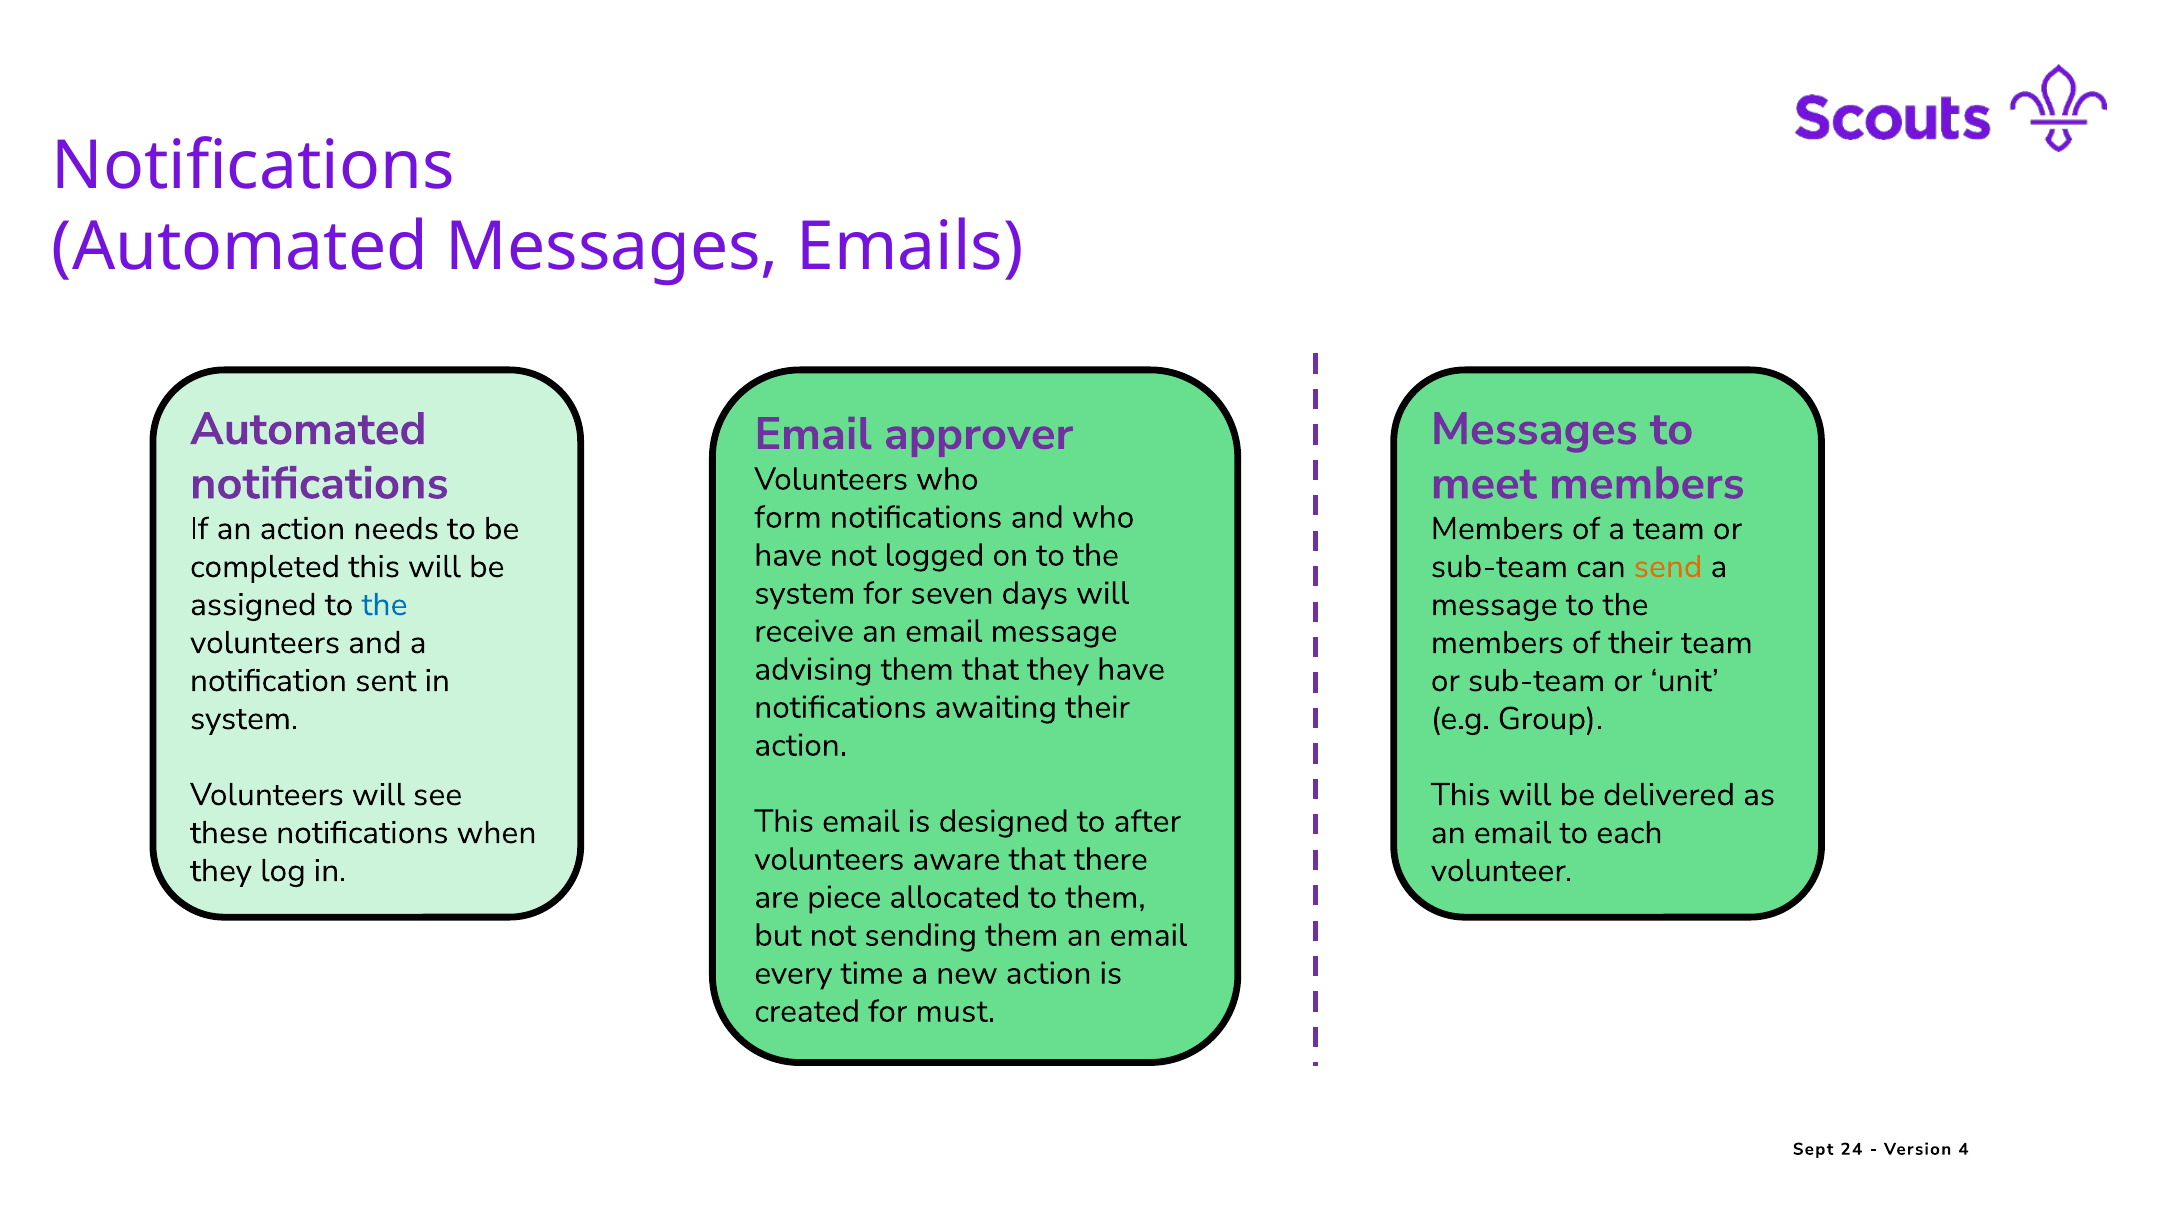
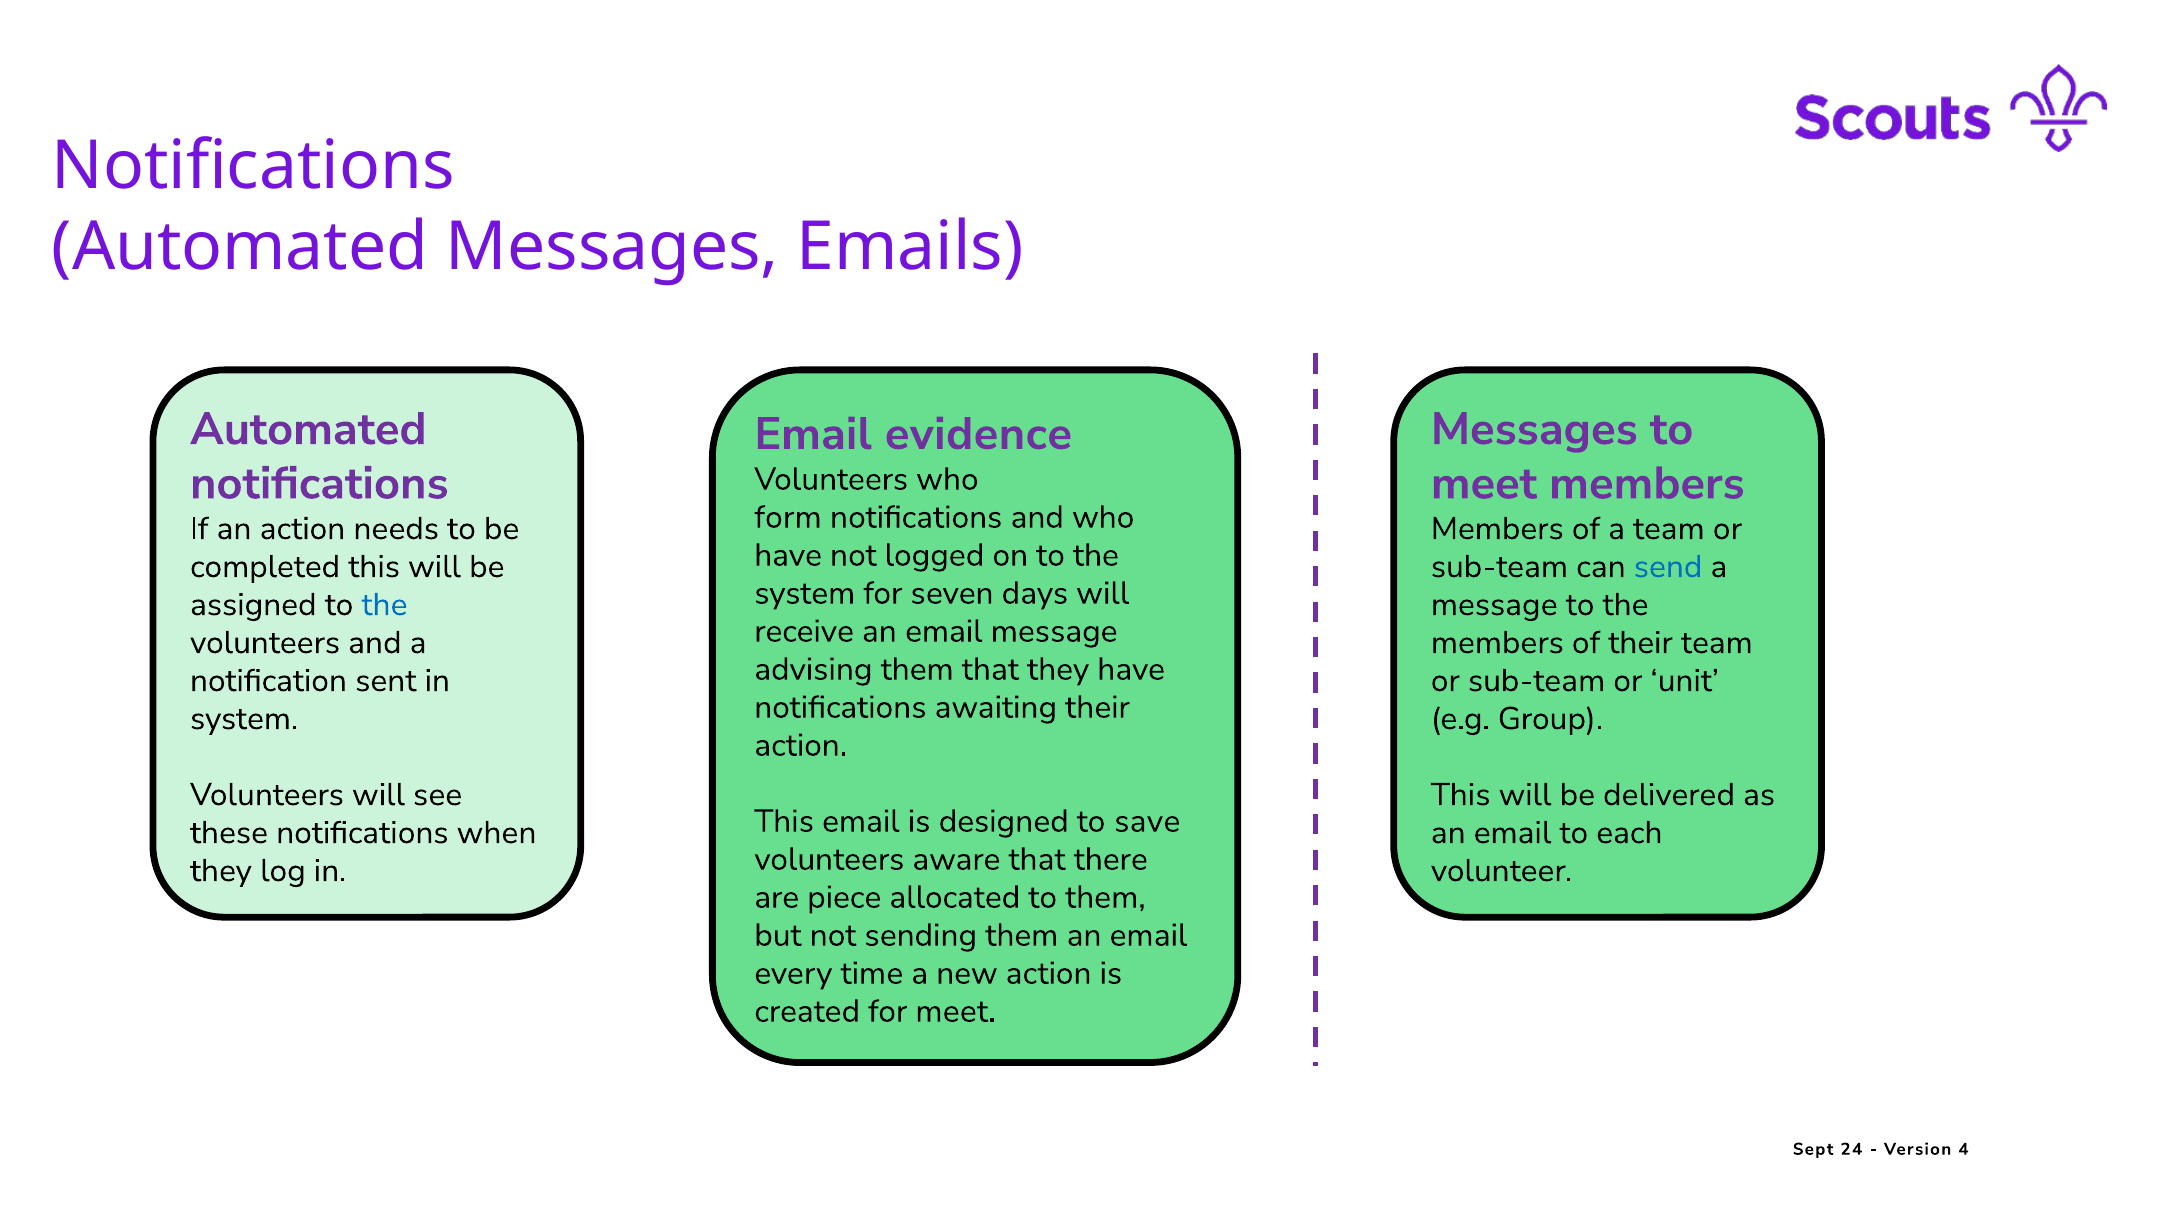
approver: approver -> evidence
send colour: orange -> blue
after: after -> save
for must: must -> meet
